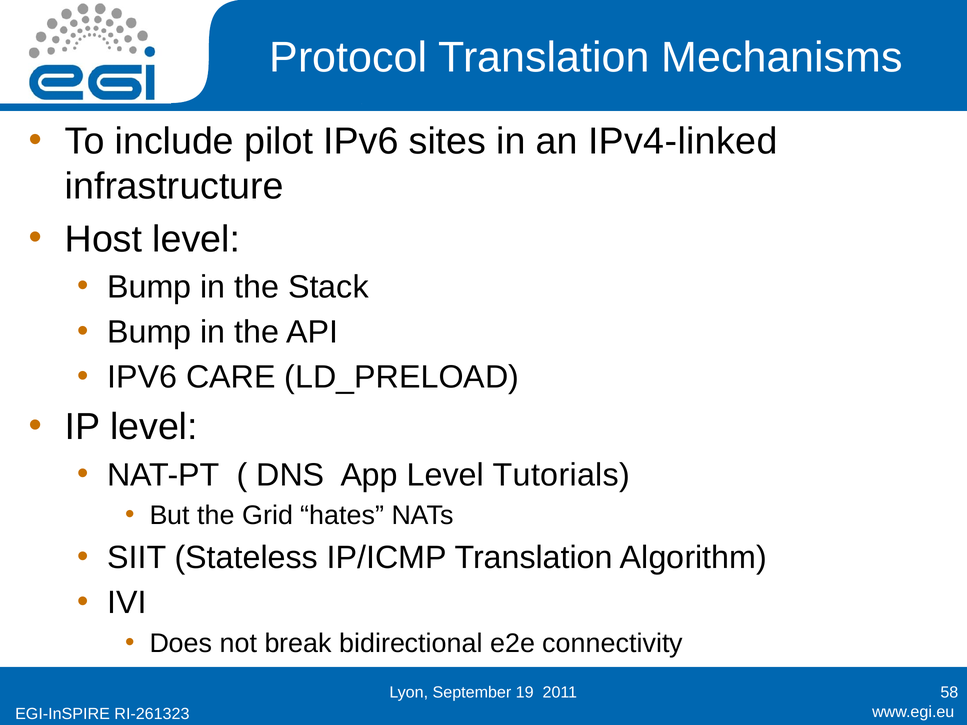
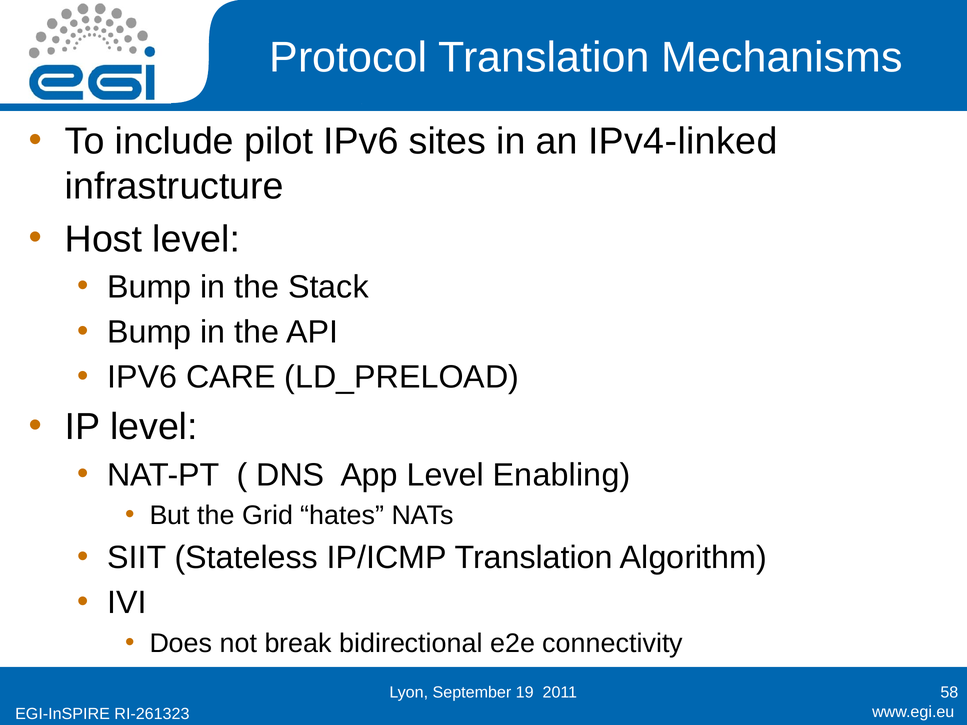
Tutorials: Tutorials -> Enabling
